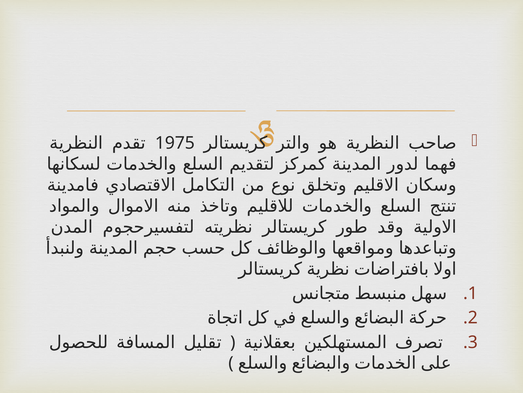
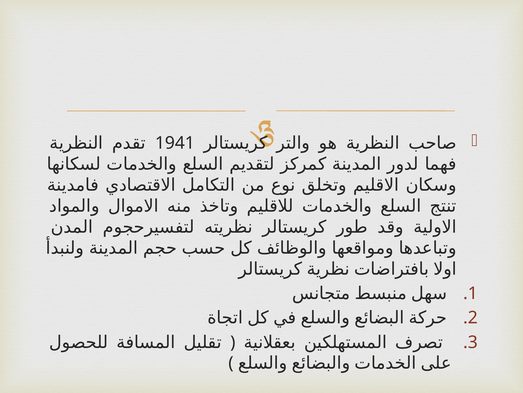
1975: 1975 -> 1941
